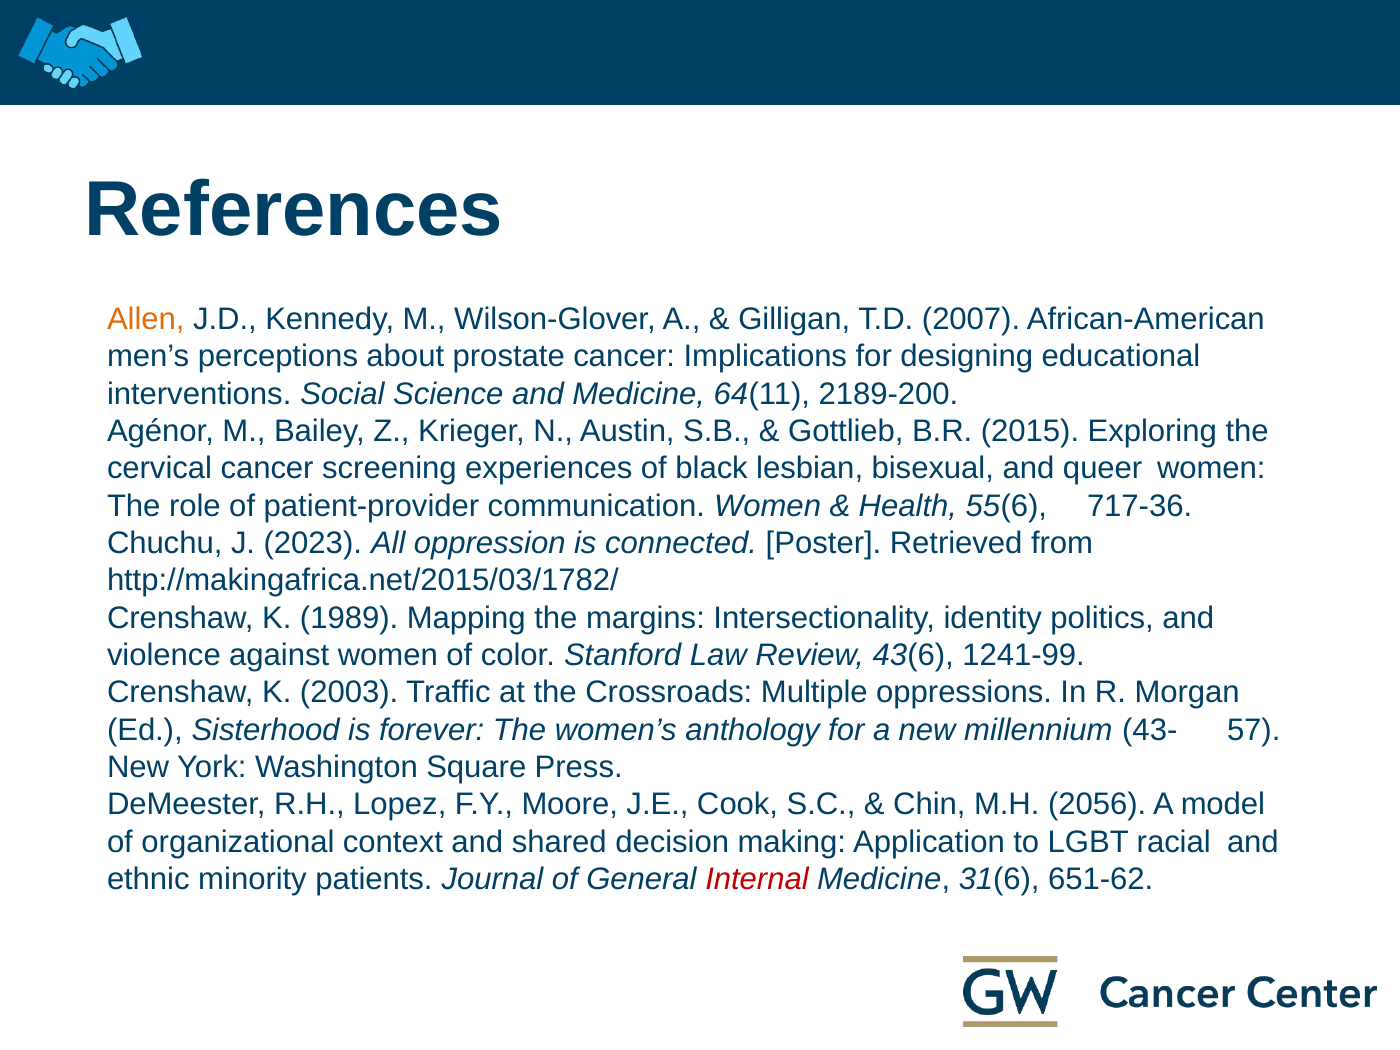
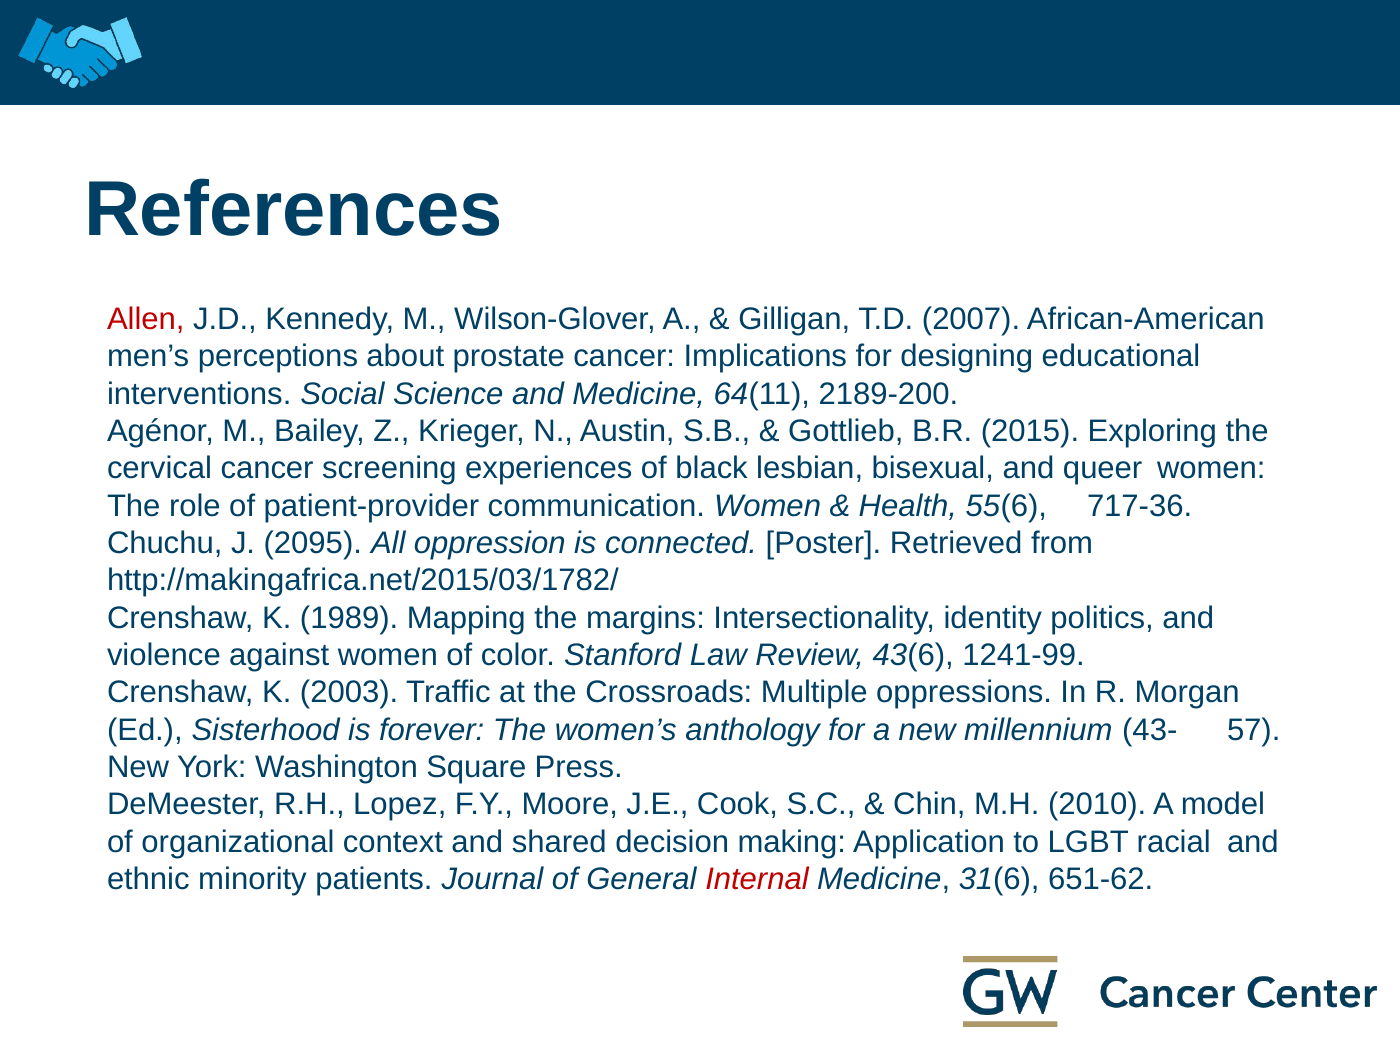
Allen colour: orange -> red
2023: 2023 -> 2095
2056: 2056 -> 2010
